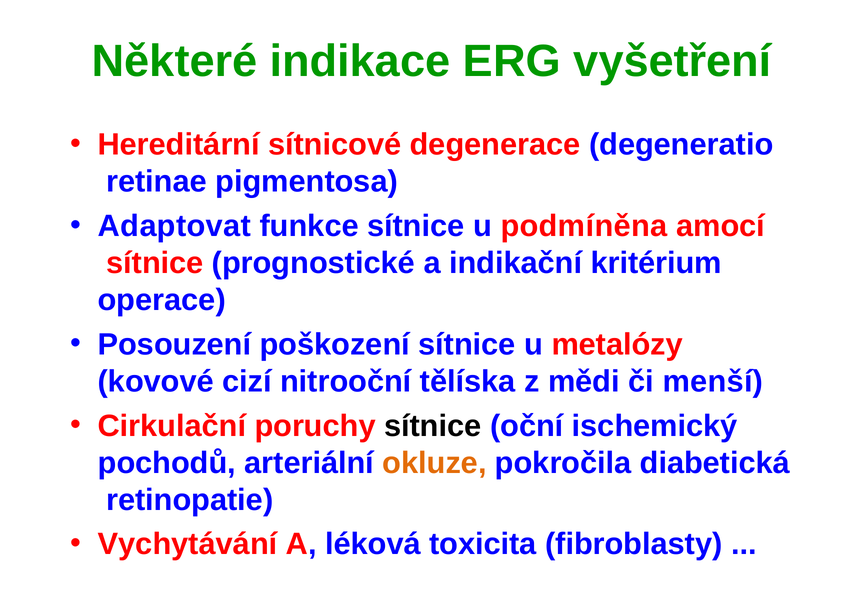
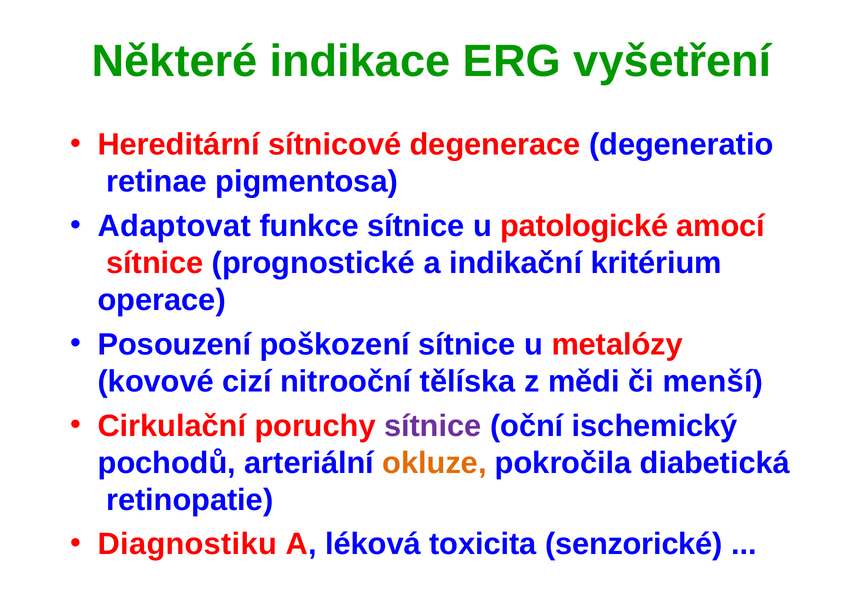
podmíněna: podmíněna -> patologické
sítnice at (433, 426) colour: black -> purple
Vychytávání: Vychytávání -> Diagnostiku
fibroblasty: fibroblasty -> senzorické
